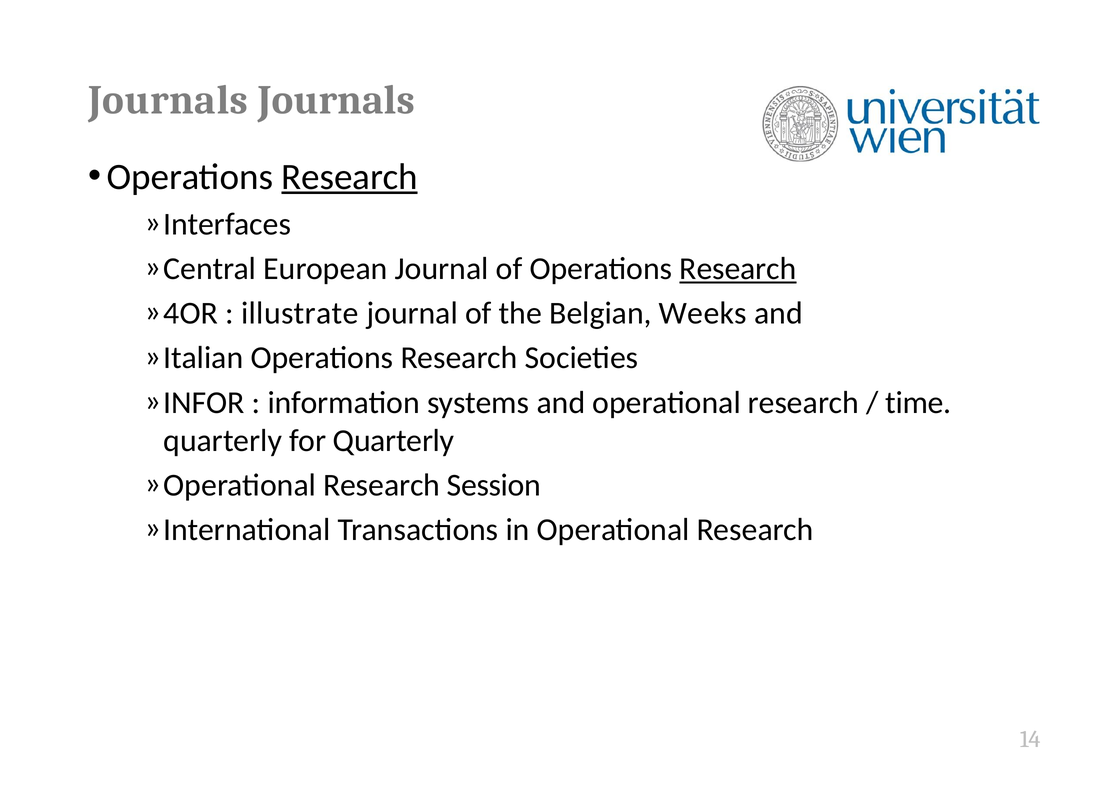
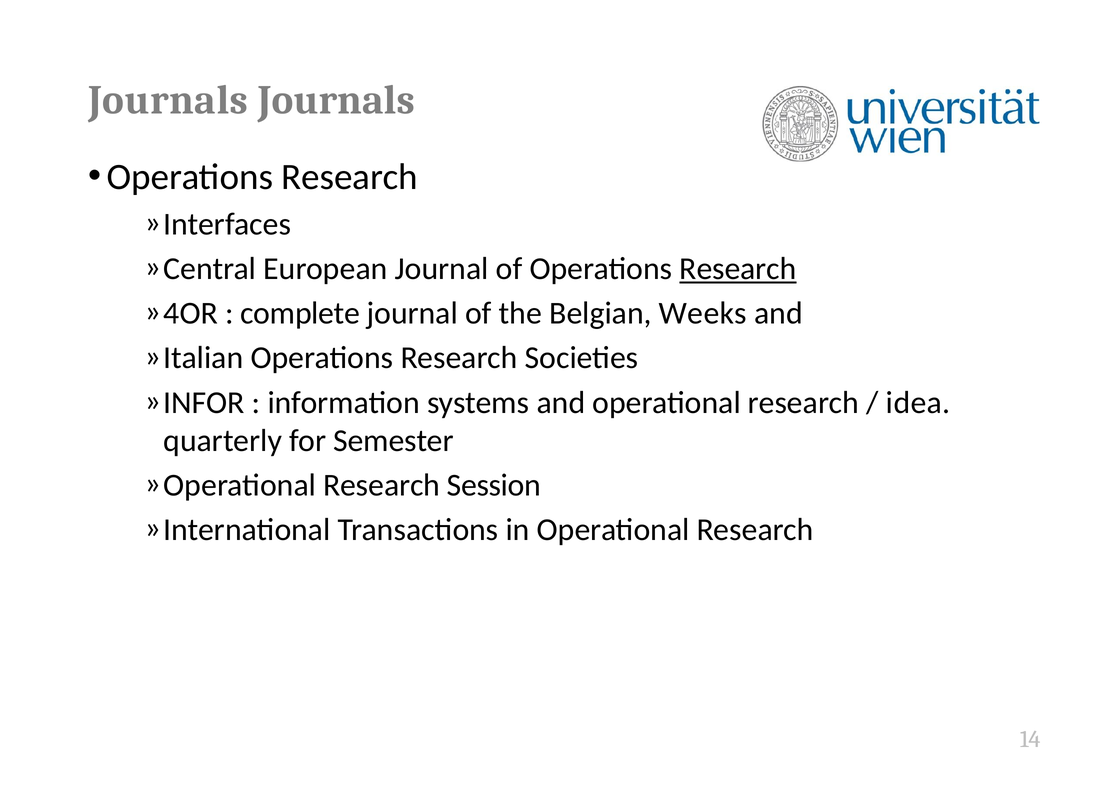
Research at (350, 177) underline: present -> none
illustrate: illustrate -> complete
time: time -> idea
for Quarterly: Quarterly -> Semester
